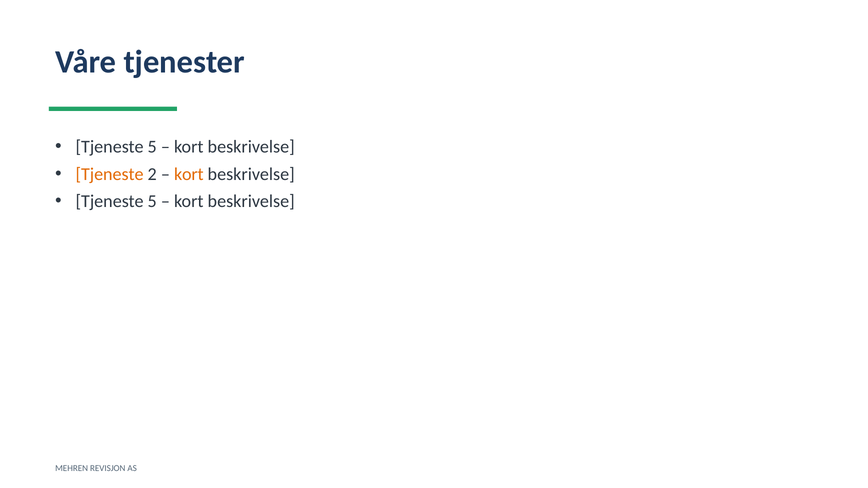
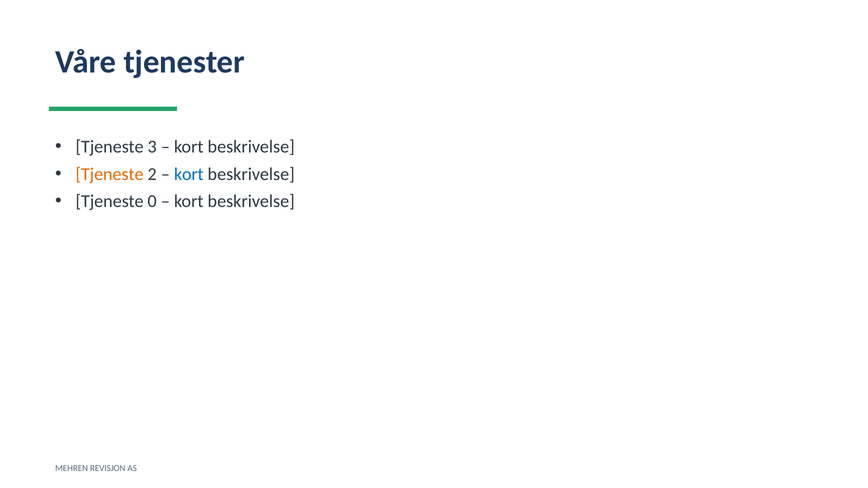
5 at (152, 147): 5 -> 3
kort at (189, 174) colour: orange -> blue
5 at (152, 201): 5 -> 0
